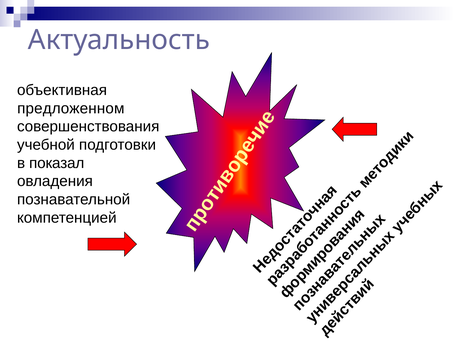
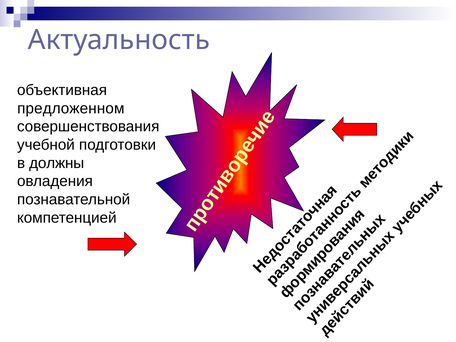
показал: показал -> должны
